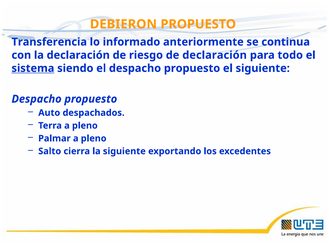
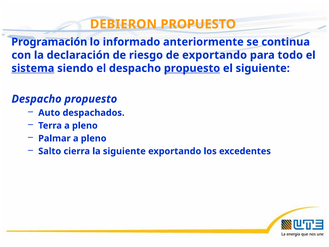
Transferencia: Transferencia -> Programación
de declaración: declaración -> exportando
propuesto at (192, 68) underline: none -> present
